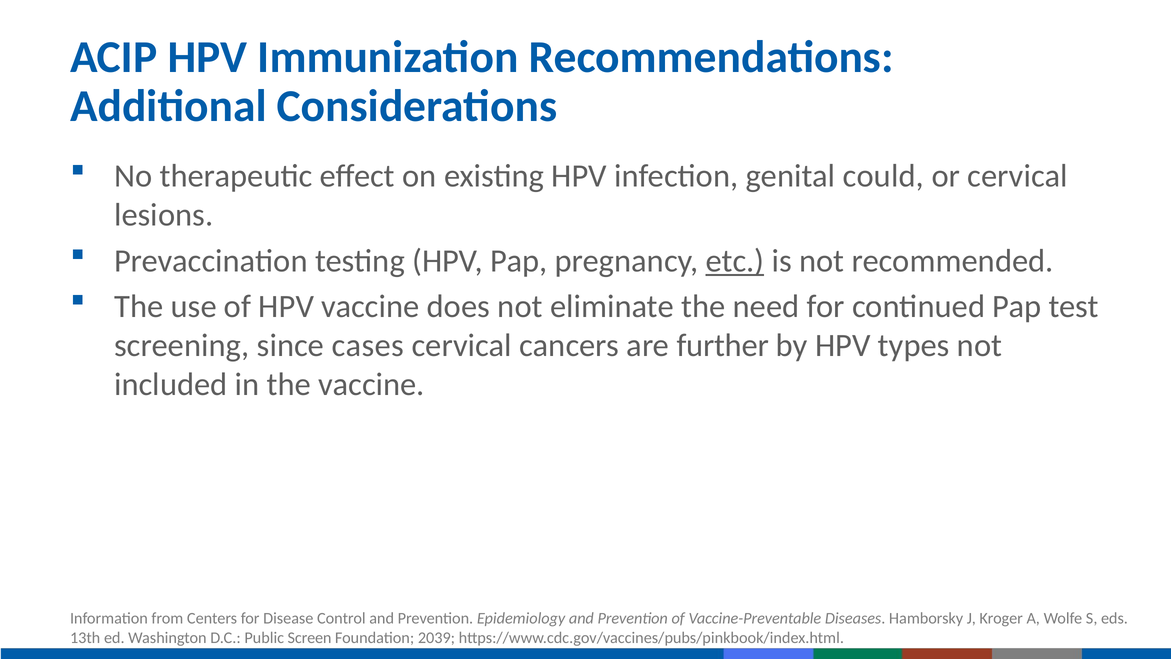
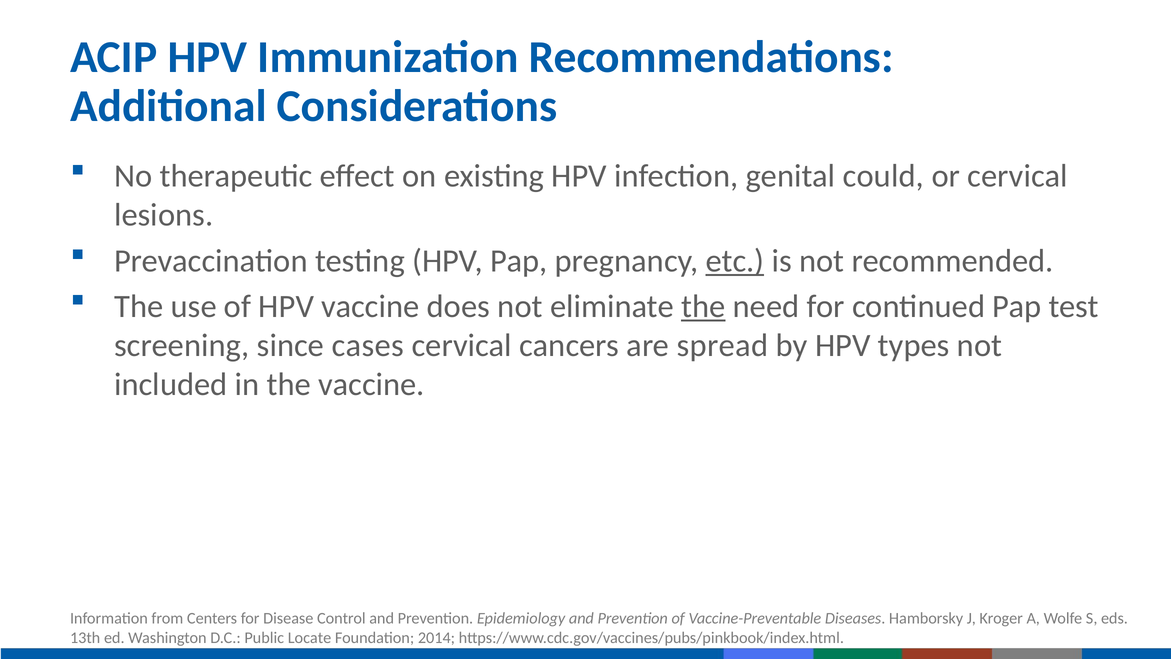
the at (703, 306) underline: none -> present
further: further -> spread
Screen: Screen -> Locate
2039: 2039 -> 2014
